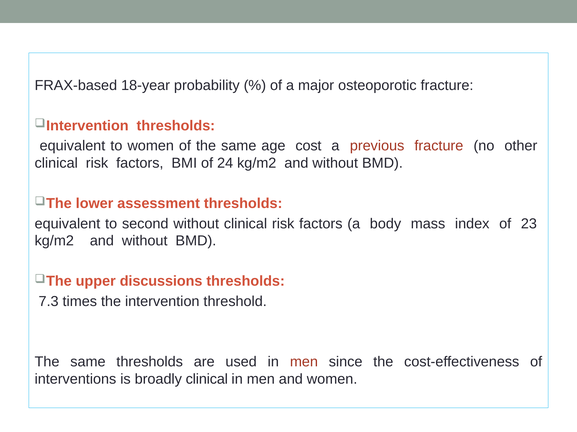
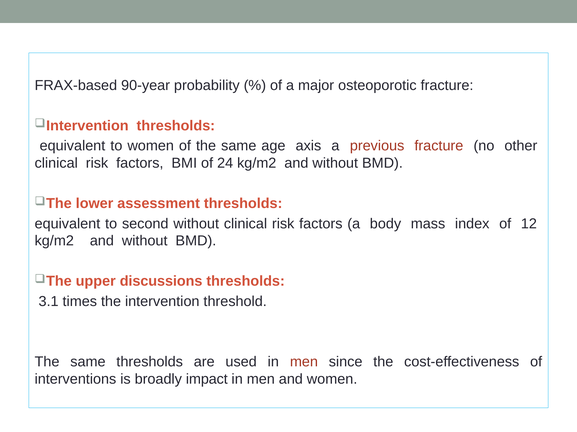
18-year: 18-year -> 90-year
cost: cost -> axis
23: 23 -> 12
7.3: 7.3 -> 3.1
broadly clinical: clinical -> impact
